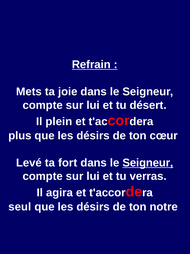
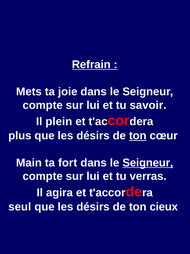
désert: désert -> savoir
ton at (138, 135) underline: none -> present
Levé: Levé -> Main
notre: notre -> cieux
